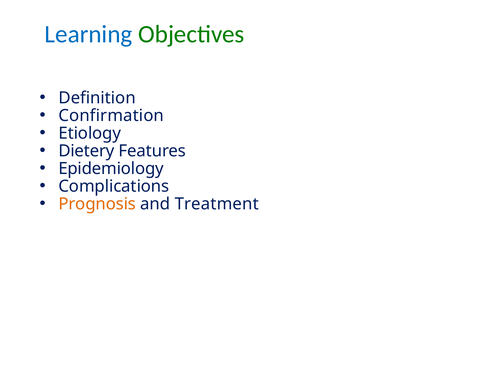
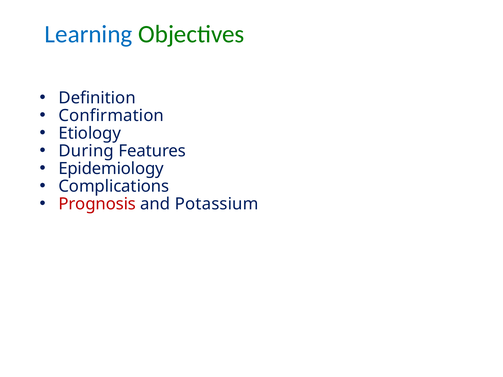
Dietery: Dietery -> During
Prognosis colour: orange -> red
Treatment: Treatment -> Potassium
